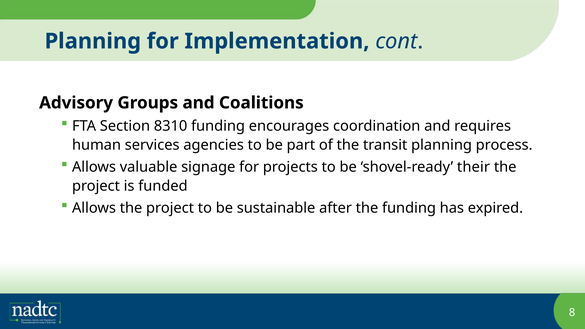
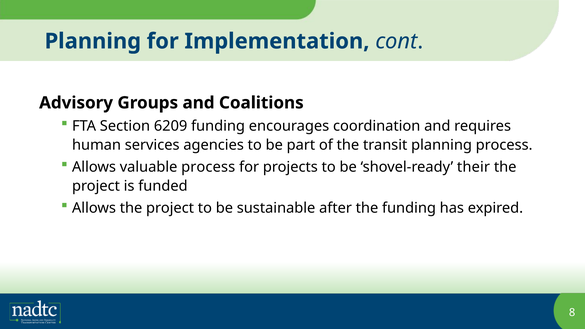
8310: 8310 -> 6209
valuable signage: signage -> process
